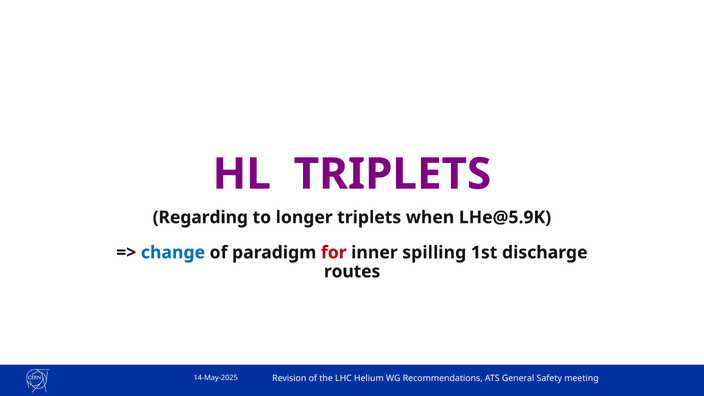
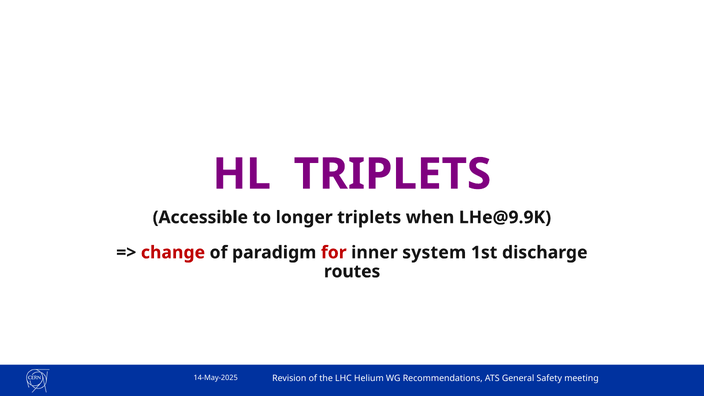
Regarding: Regarding -> Accessible
LHe@5.9K: LHe@5.9K -> LHe@9.9K
change colour: blue -> red
spilling: spilling -> system
